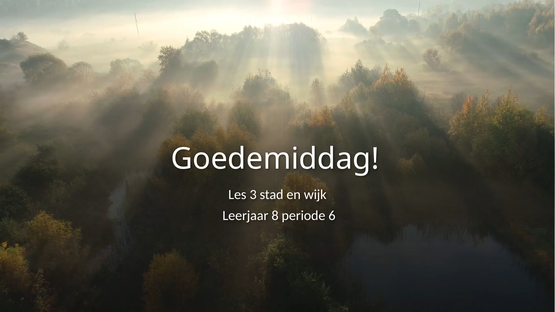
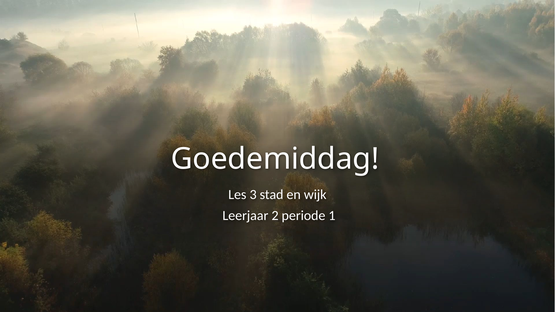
8: 8 -> 2
6: 6 -> 1
